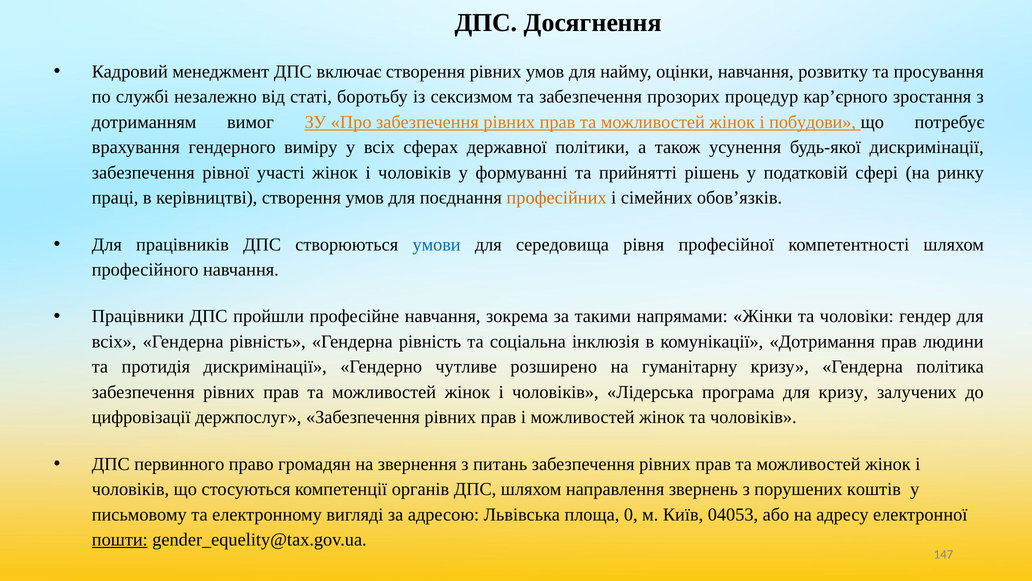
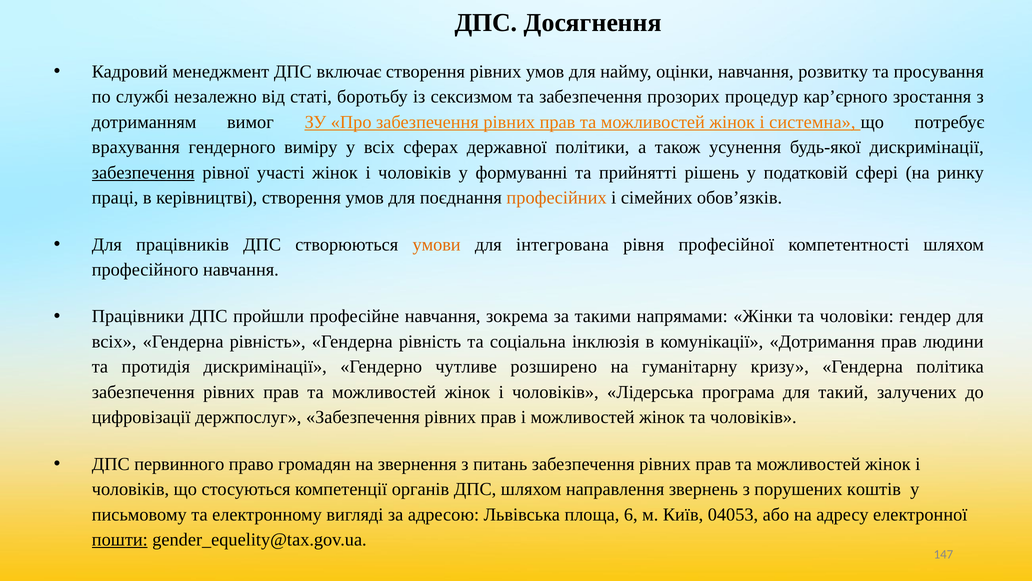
побудови: побудови -> системна
забезпечення at (143, 172) underline: none -> present
умови colour: blue -> orange
середовища: середовища -> інтегрована
для кризу: кризу -> такий
0: 0 -> 6
